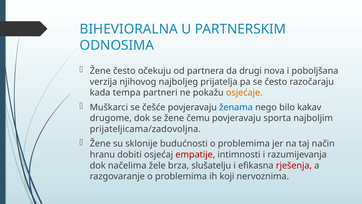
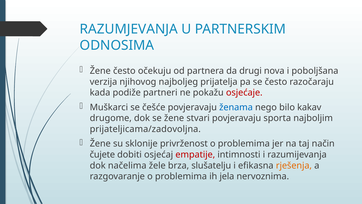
BIHEVIORALNA: BIHEVIORALNA -> RAZUMJEVANJA
tempa: tempa -> podiže
osjećaje colour: orange -> red
čemu: čemu -> stvari
budućnosti: budućnosti -> privrženost
hranu: hranu -> čujete
rješenja colour: red -> orange
koji: koji -> jela
